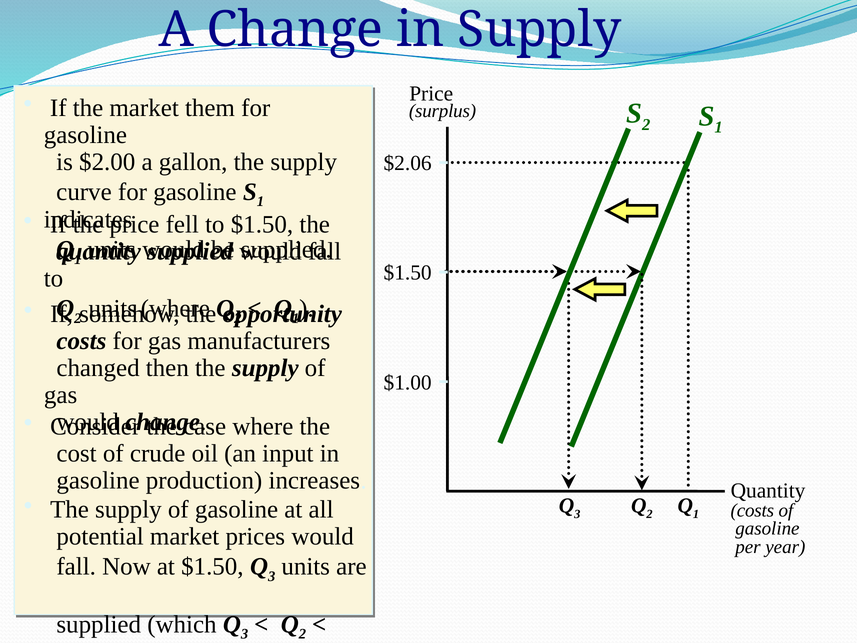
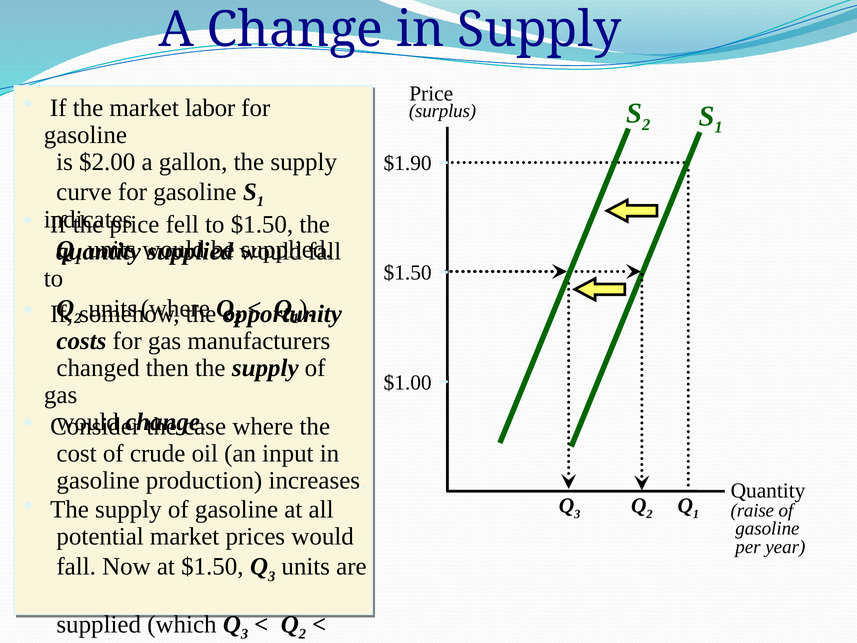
them: them -> labor
$2.06: $2.06 -> $1.90
costs at (752, 510): costs -> raise
